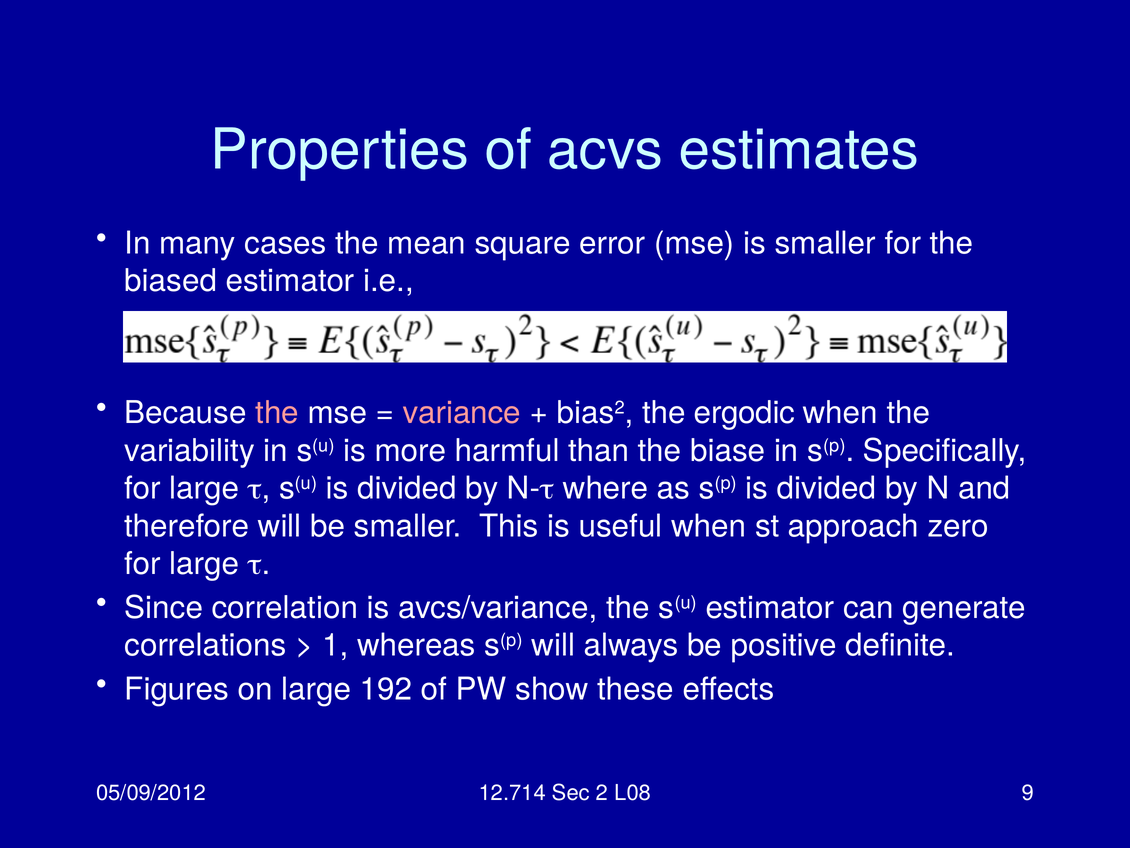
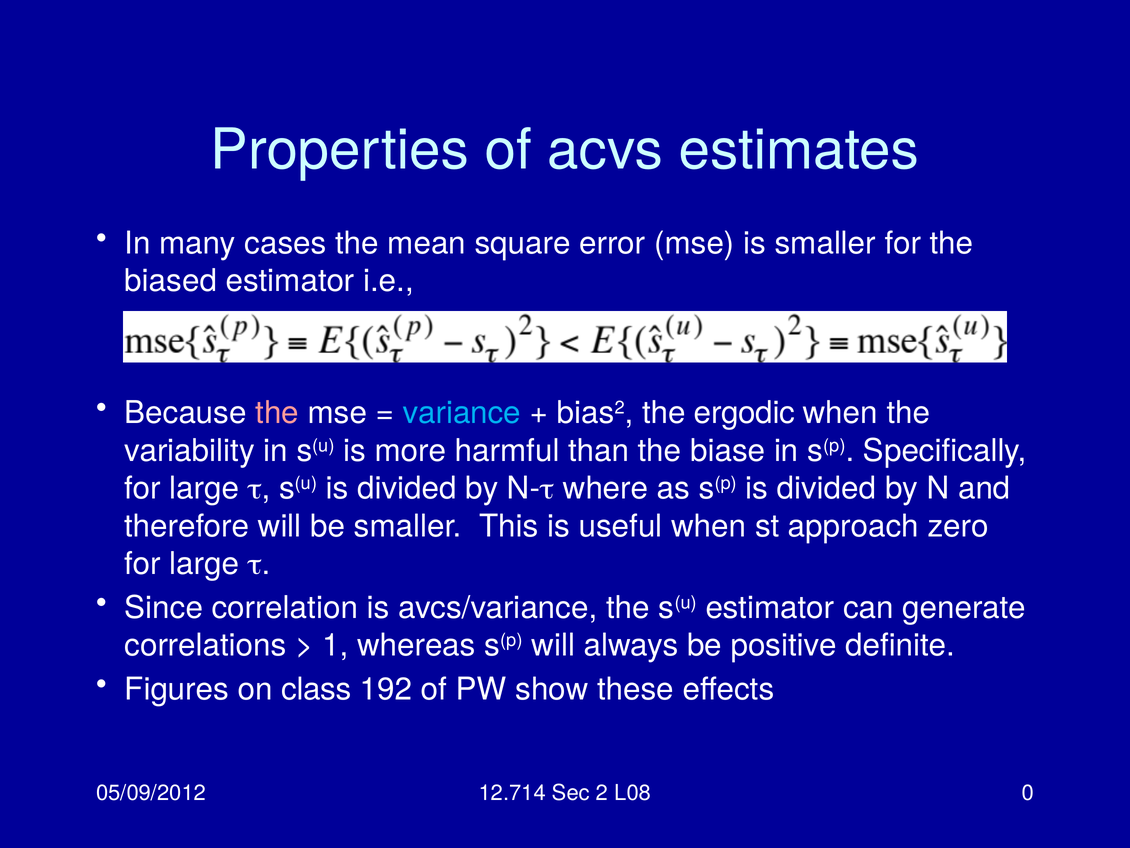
variance colour: pink -> light blue
on large: large -> class
9: 9 -> 0
